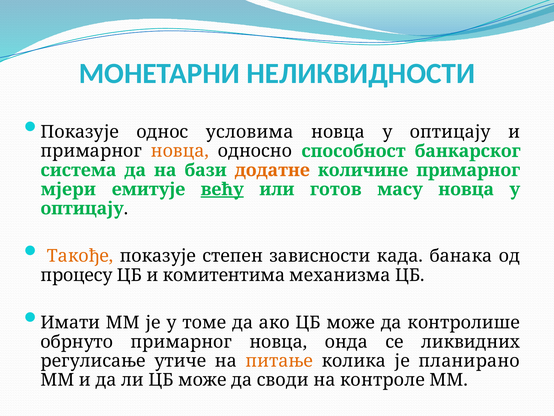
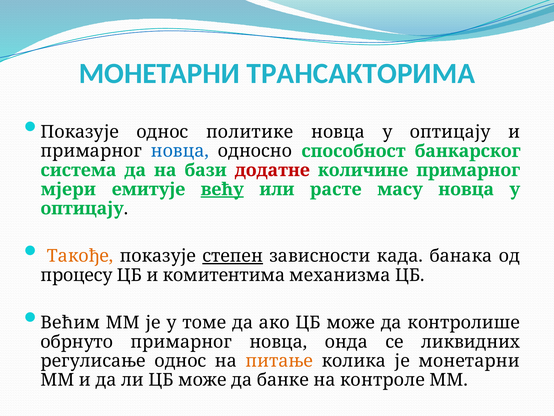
НЕЛИКВИДНОСТИ: НЕЛИКВИДНОСТИ -> ТРАНСАКТОРИМА
условима: условима -> политике
новца at (180, 151) colour: orange -> blue
додатне colour: orange -> red
готов: готов -> расте
степен underline: none -> present
Имати: Имати -> Већим
регулисање утиче: утиче -> однос
је планирано: планирано -> монетарни
своди: своди -> банке
